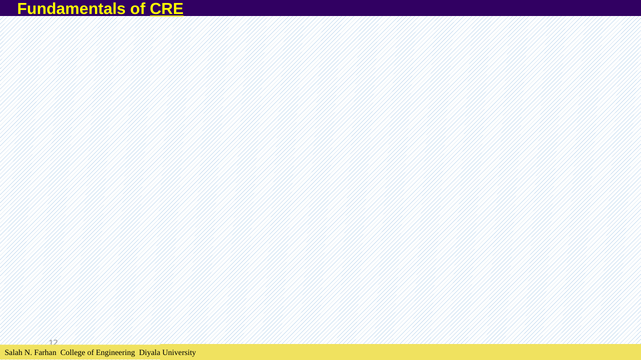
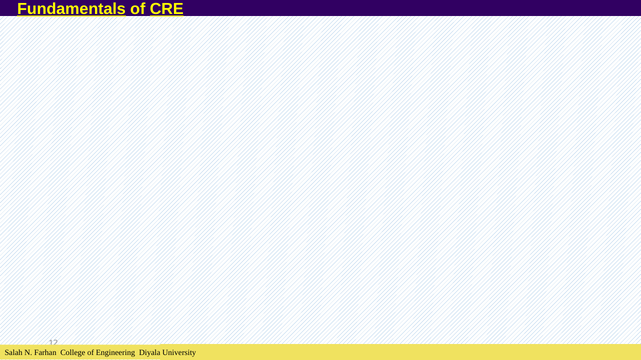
Fundamentals underline: none -> present
